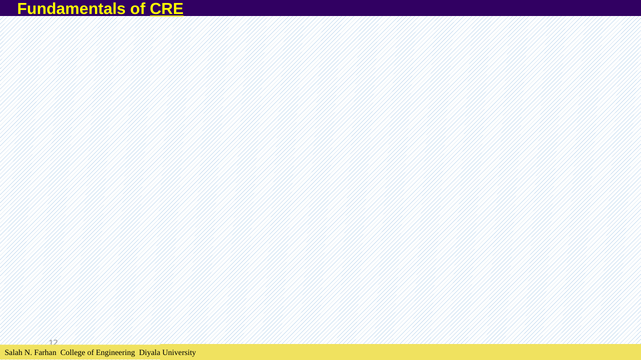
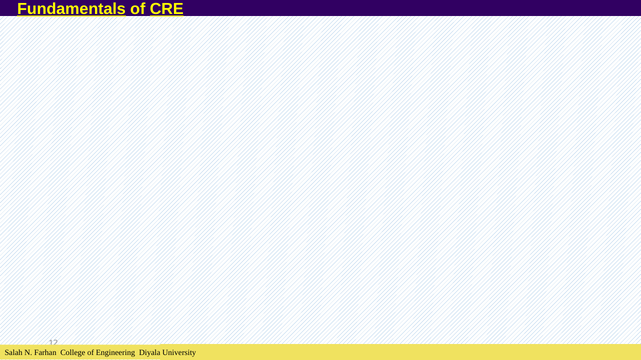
Fundamentals underline: none -> present
